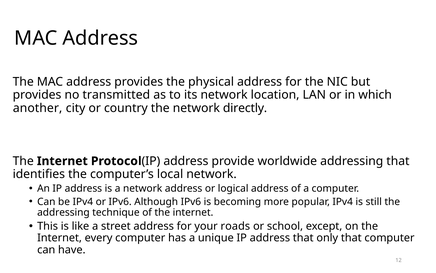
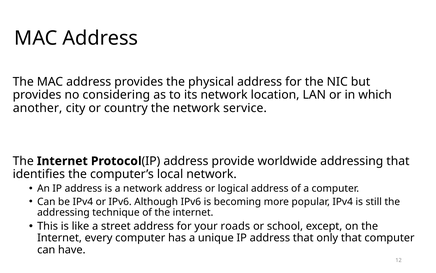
transmitted: transmitted -> considering
directly: directly -> service
